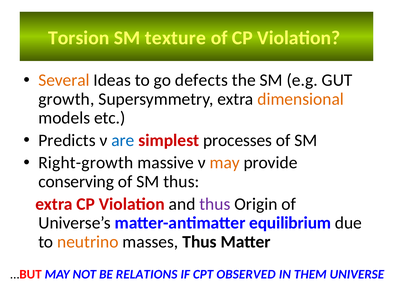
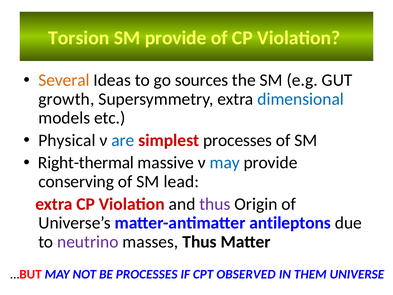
SM texture: texture -> provide
defects: defects -> sources
dimensional colour: orange -> blue
Predicts: Predicts -> Physical
Right-growth: Right-growth -> Right-thermal
may at (225, 163) colour: orange -> blue
SM thus: thus -> lead
equilibrium: equilibrium -> antileptons
neutrino colour: orange -> purple
BE RELATIONS: RELATIONS -> PROCESSES
